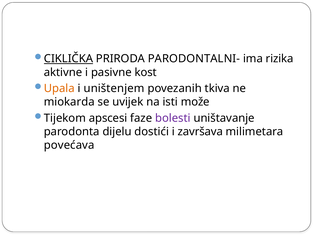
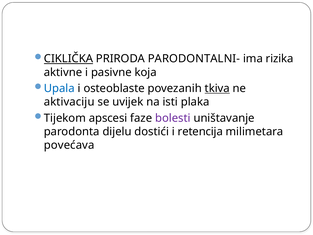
kost: kost -> koja
Upala colour: orange -> blue
uništenjem: uništenjem -> osteoblaste
tkiva underline: none -> present
miokarda: miokarda -> aktivaciju
može: može -> plaka
završava: završava -> retencija
